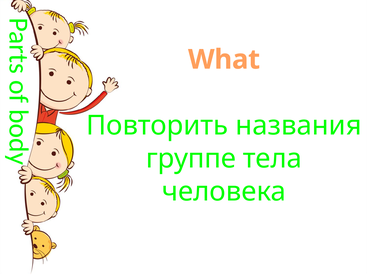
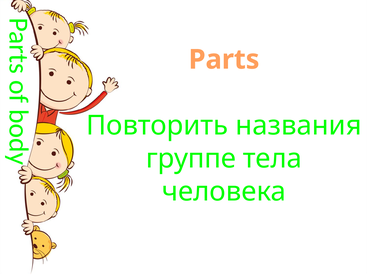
What: What -> Parts
